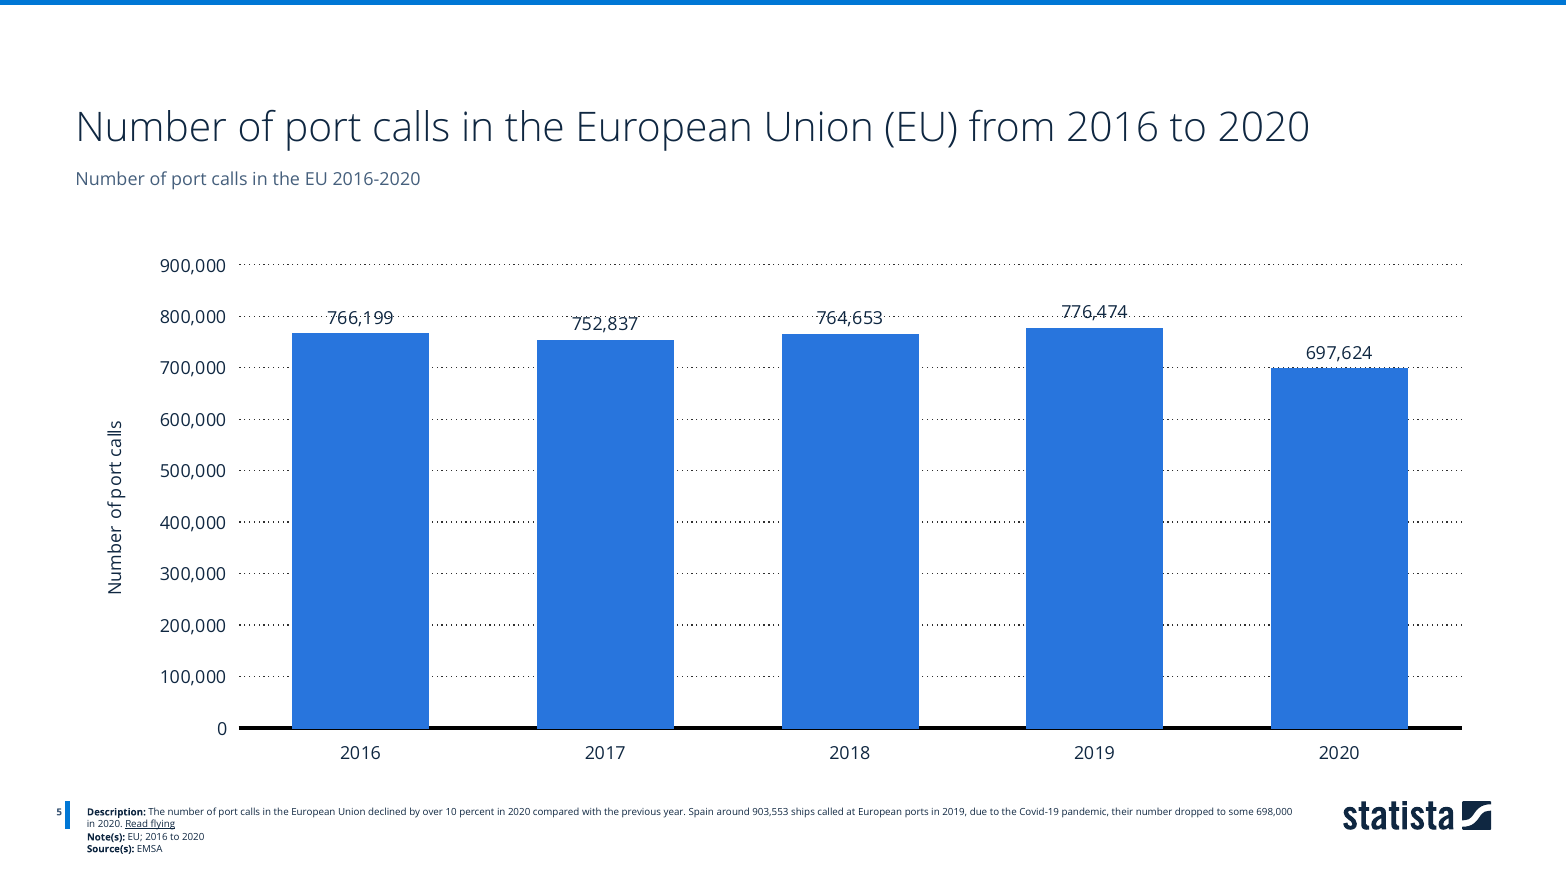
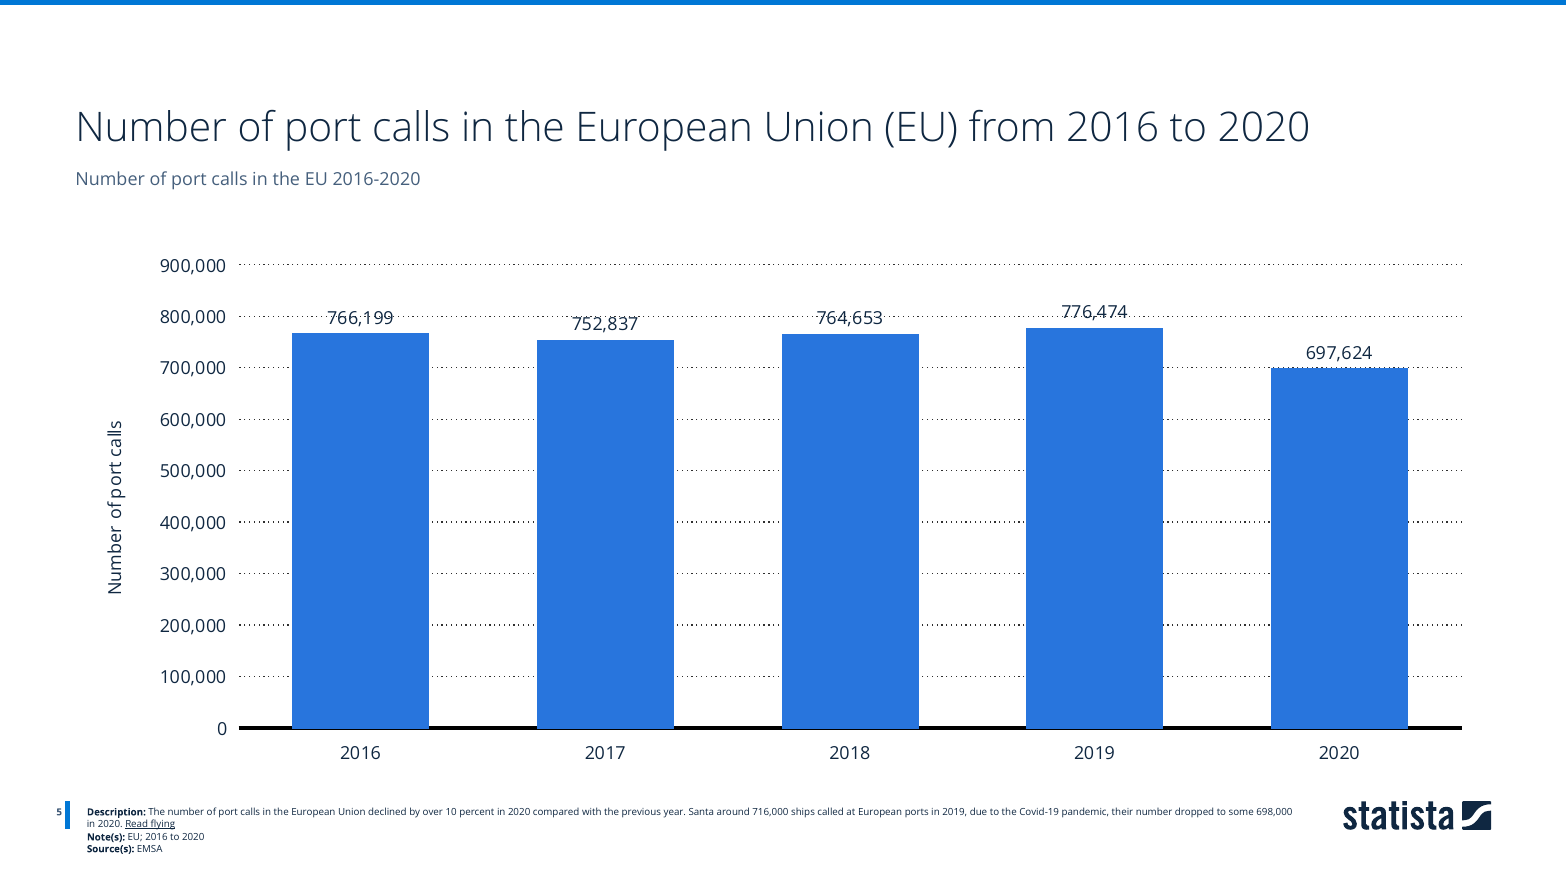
Spain: Spain -> Santa
903,553: 903,553 -> 716,000
